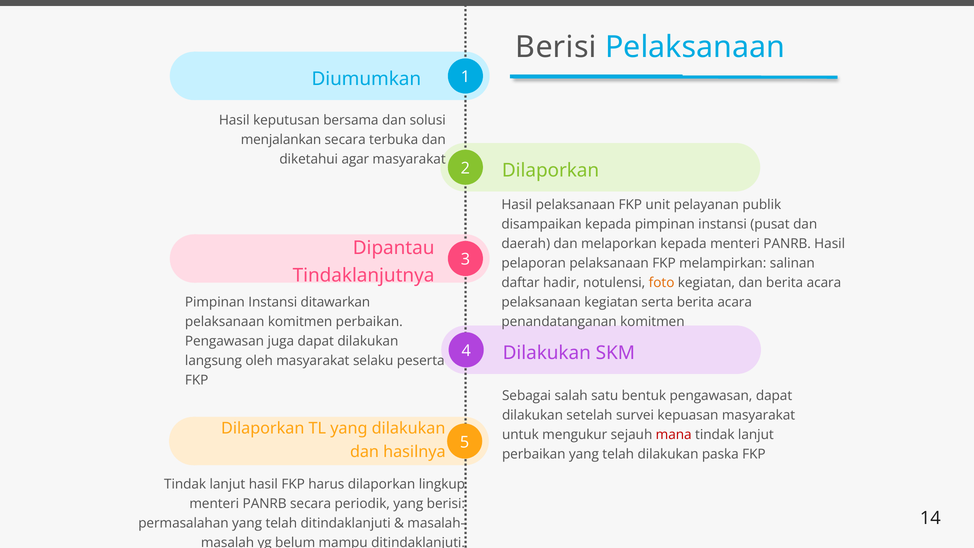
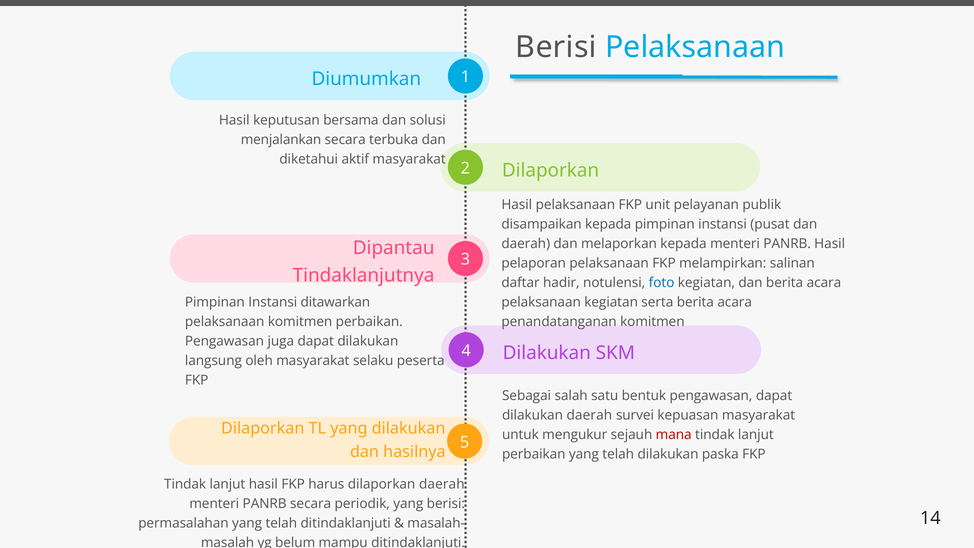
agar: agar -> aktif
foto colour: orange -> blue
dilakukan setelah: setelah -> daerah
dilaporkan lingkup: lingkup -> daerah
